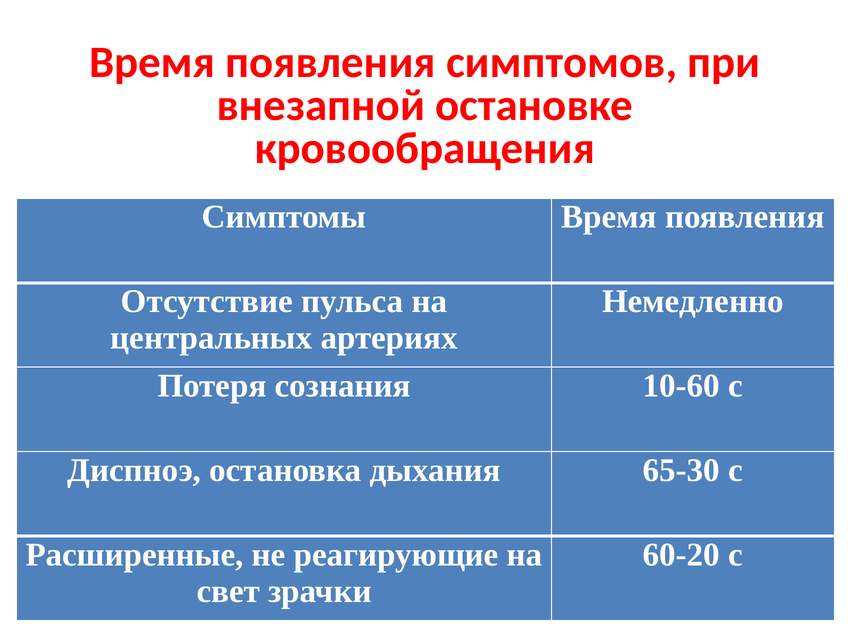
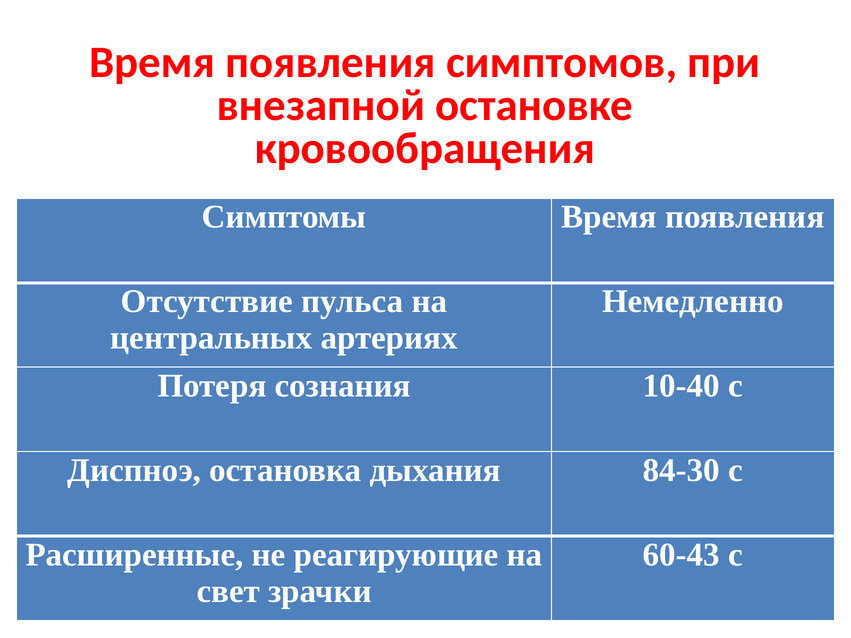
10-60: 10-60 -> 10-40
65-30: 65-30 -> 84-30
60-20: 60-20 -> 60-43
